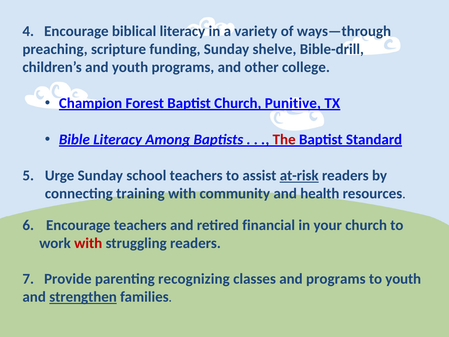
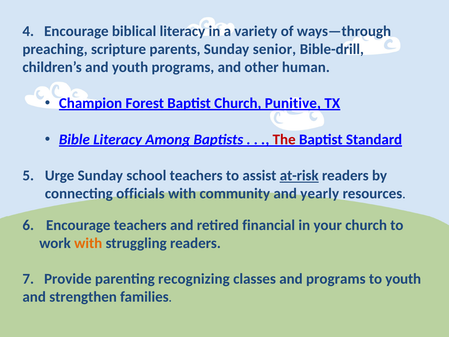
funding: funding -> parents
shelve: shelve -> senior
college: college -> human
training: training -> officials
health: health -> yearly
with at (88, 243) colour: red -> orange
strengthen underline: present -> none
